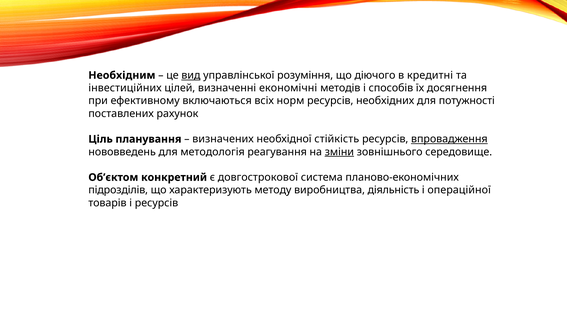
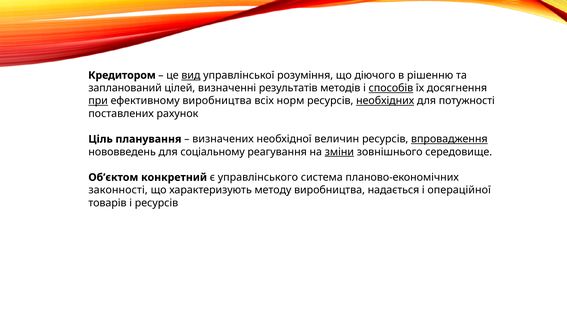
Необхідним: Необхідним -> Кредитором
кредитні: кредитні -> рішенню
інвестиційних: інвестиційних -> запланований
економічні: економічні -> результатів
способів underline: none -> present
при underline: none -> present
ефективному включаються: включаються -> виробництва
необхідних underline: none -> present
стійкість: стійкість -> величин
методологія: методологія -> соціальному
довгострокової: довгострокової -> управлінського
підрозділів: підрозділів -> законності
діяльність: діяльність -> надається
